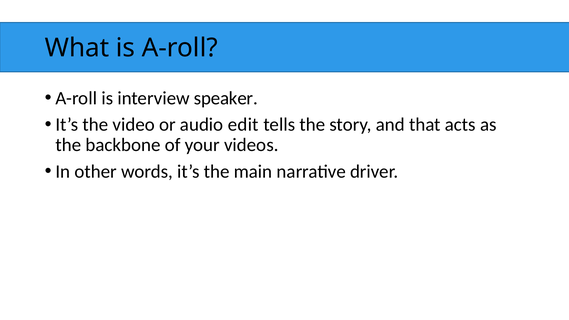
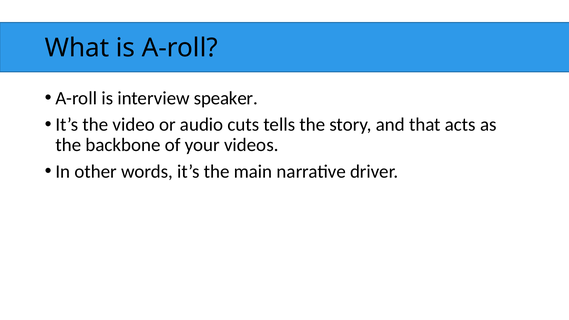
edit: edit -> cuts
